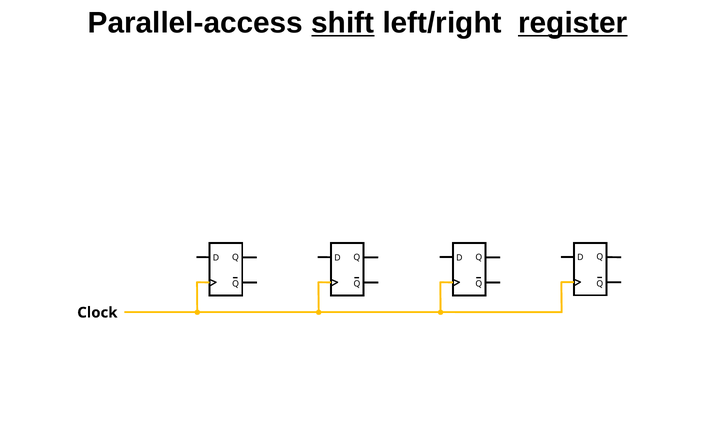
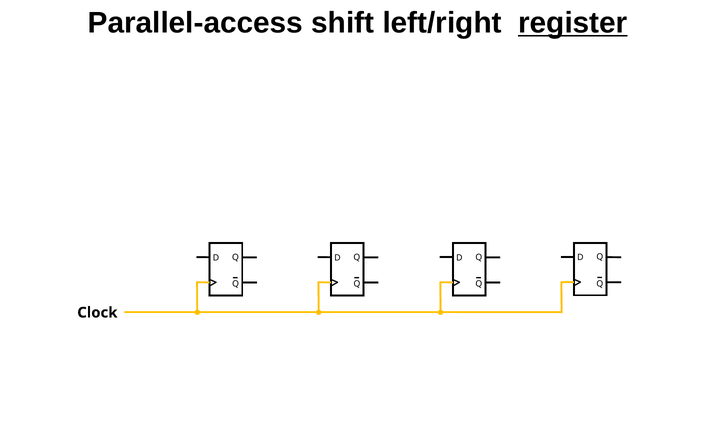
shift underline: present -> none
